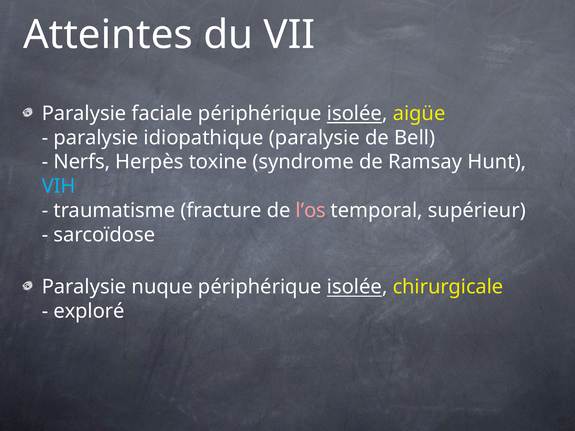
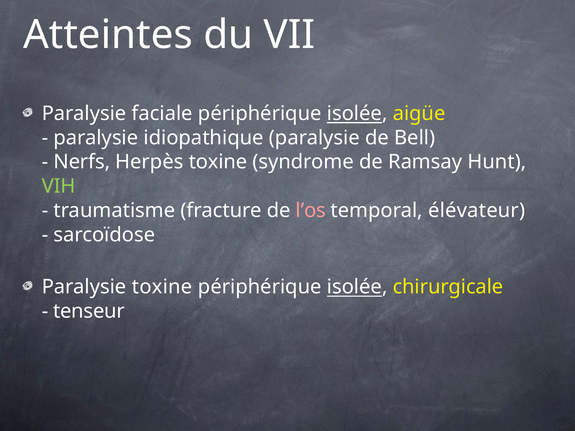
VIH colour: light blue -> light green
supérieur: supérieur -> élévateur
Paralysie nuque: nuque -> toxine
exploré: exploré -> tenseur
